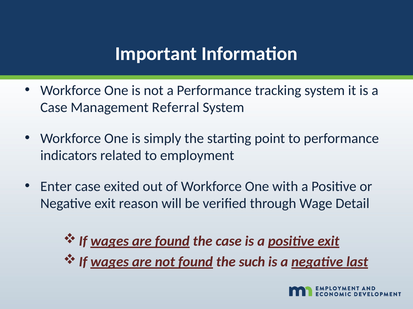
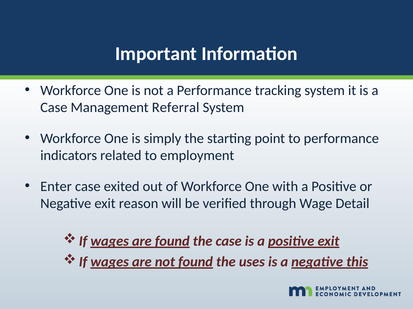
such: such -> uses
last: last -> this
